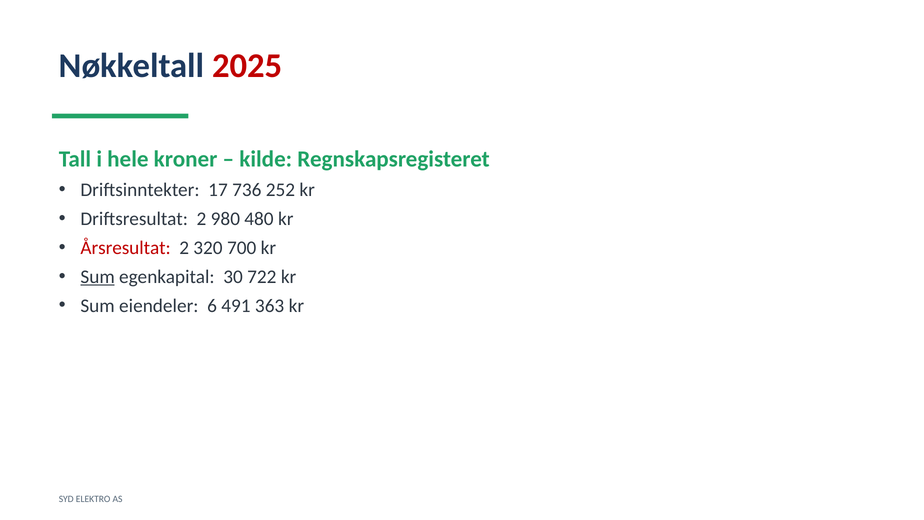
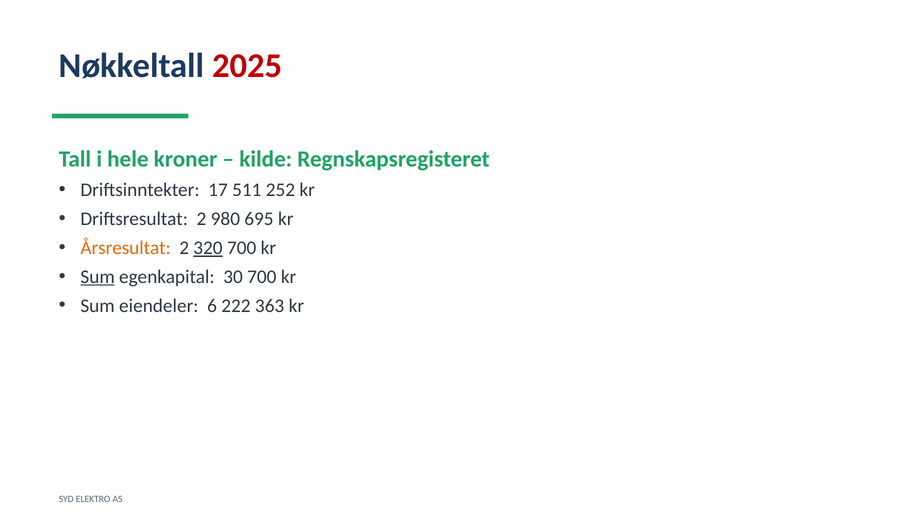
736: 736 -> 511
480: 480 -> 695
Årsresultat colour: red -> orange
320 underline: none -> present
30 722: 722 -> 700
491: 491 -> 222
